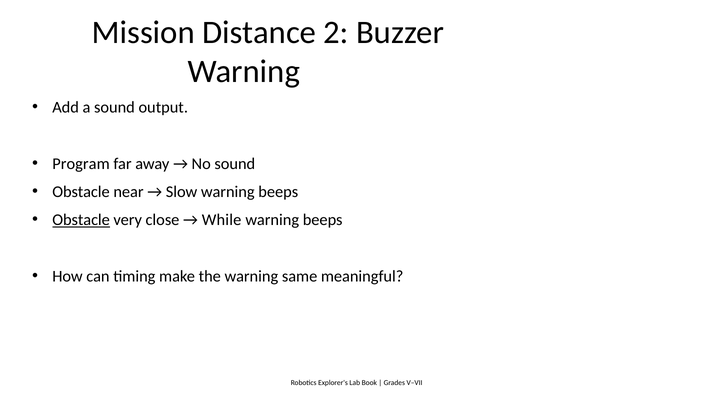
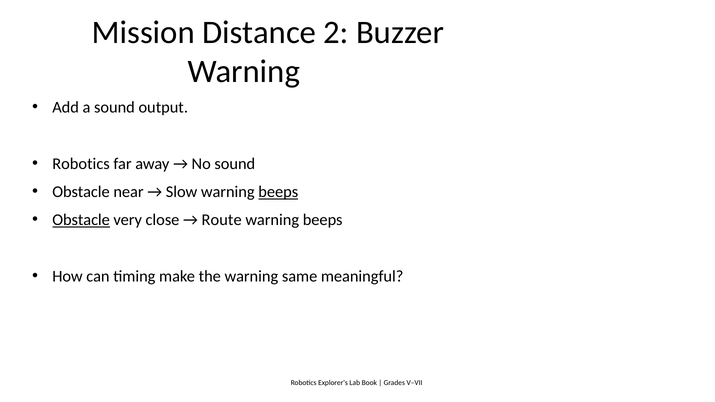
Program at (81, 164): Program -> Robotics
beeps at (278, 192) underline: none -> present
While: While -> Route
